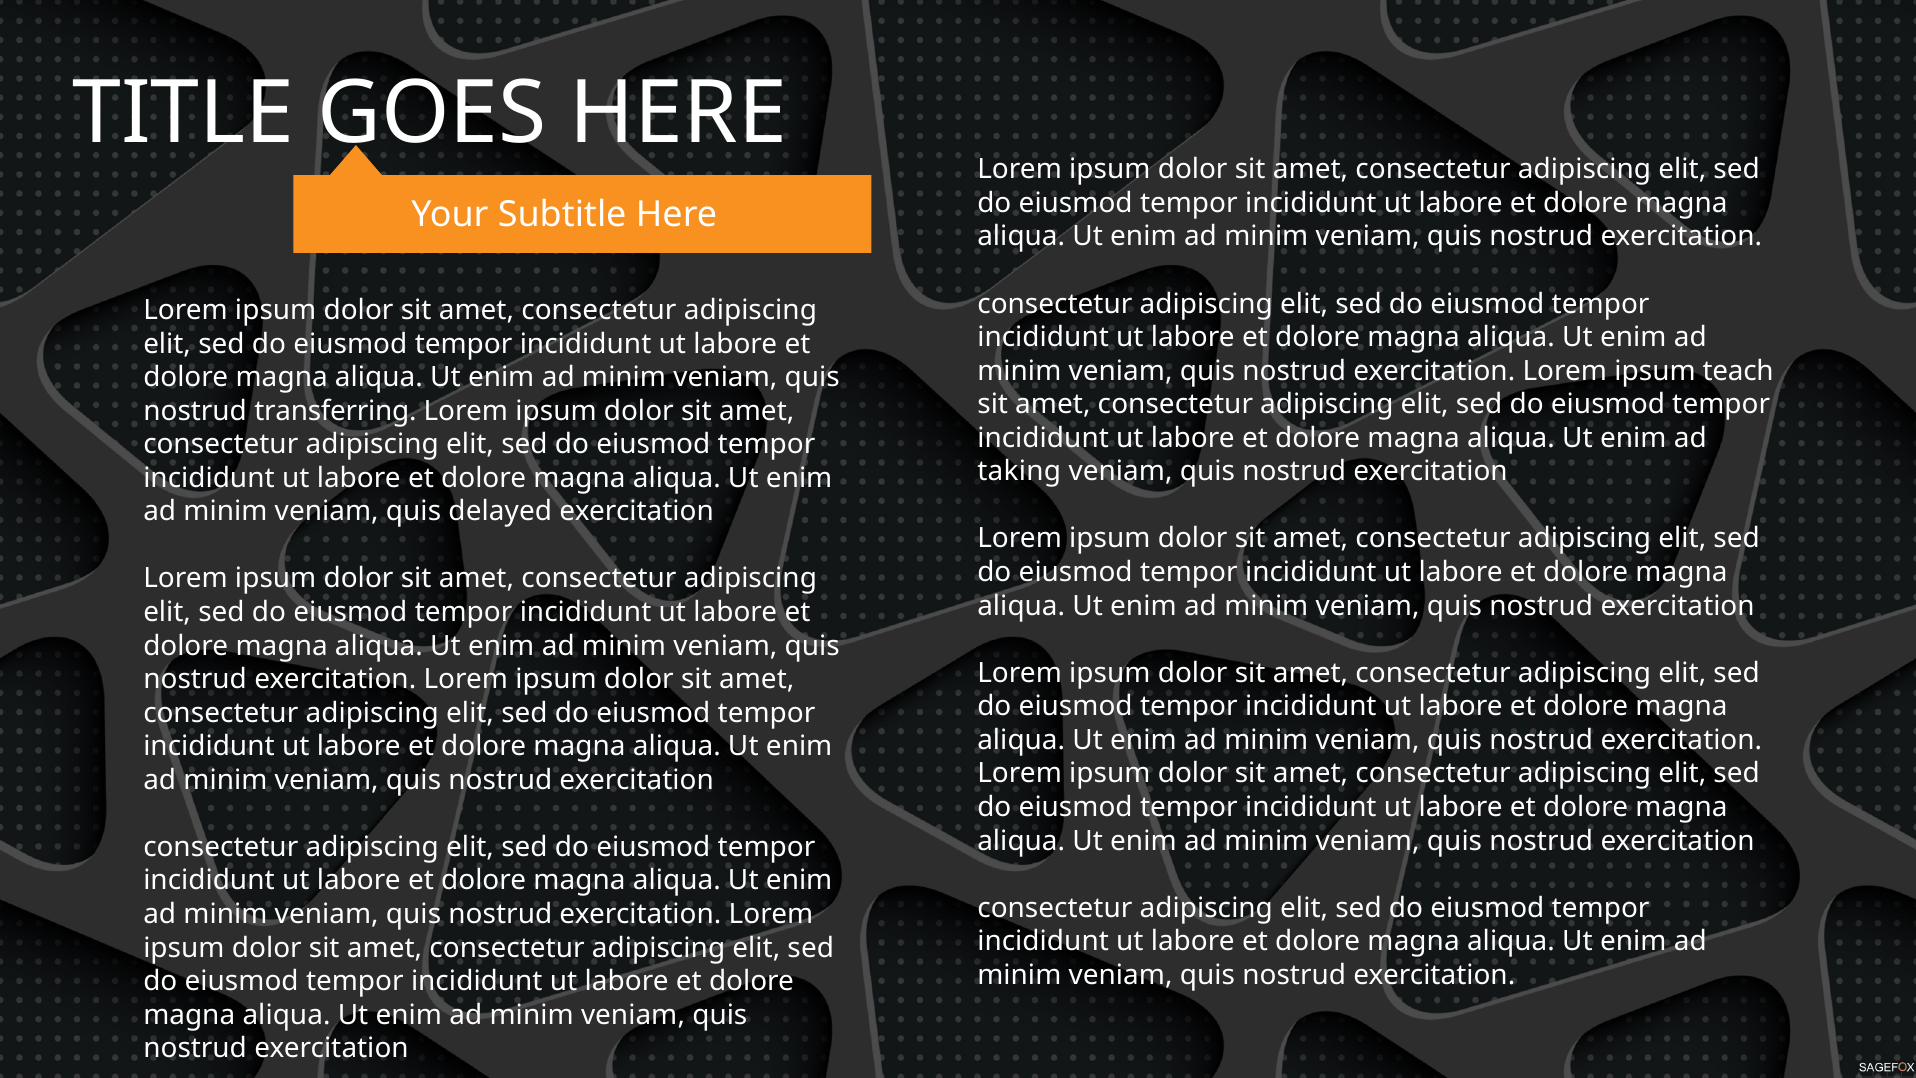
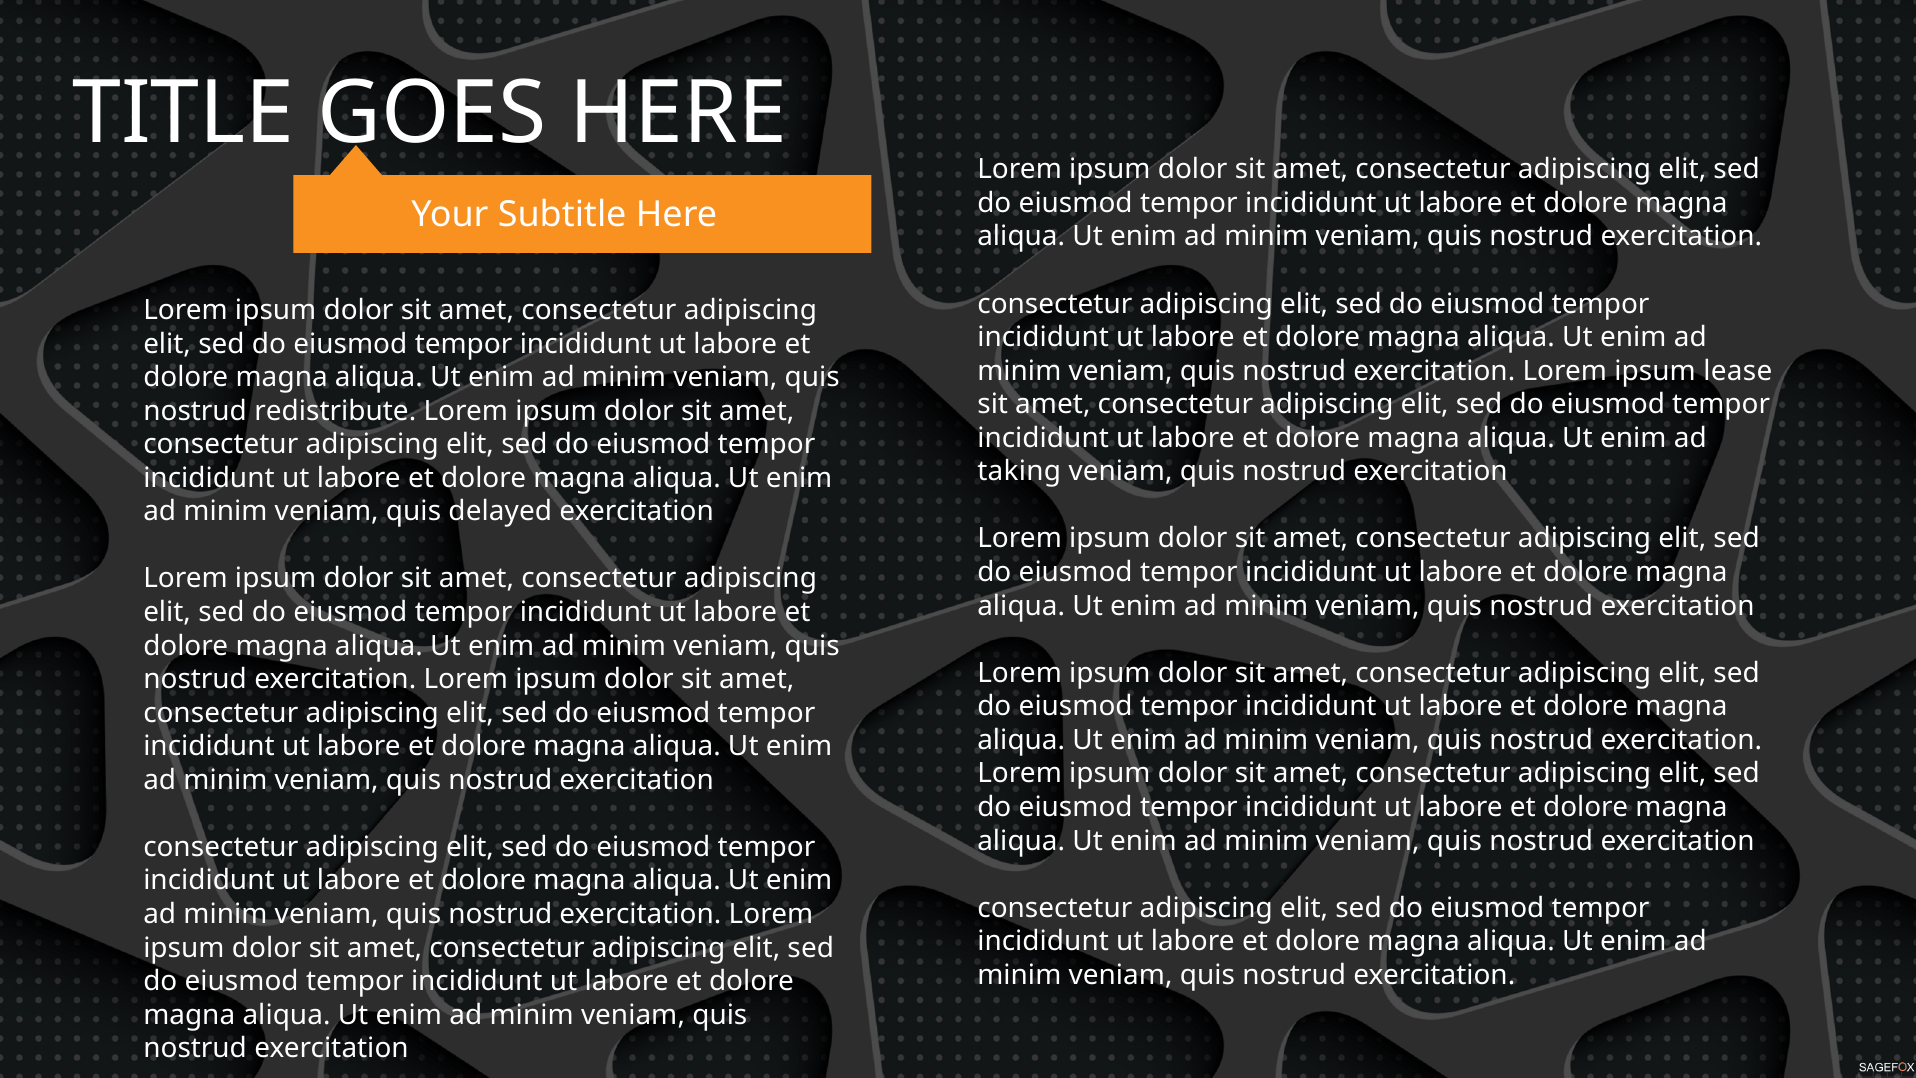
teach: teach -> lease
transferring: transferring -> redistribute
